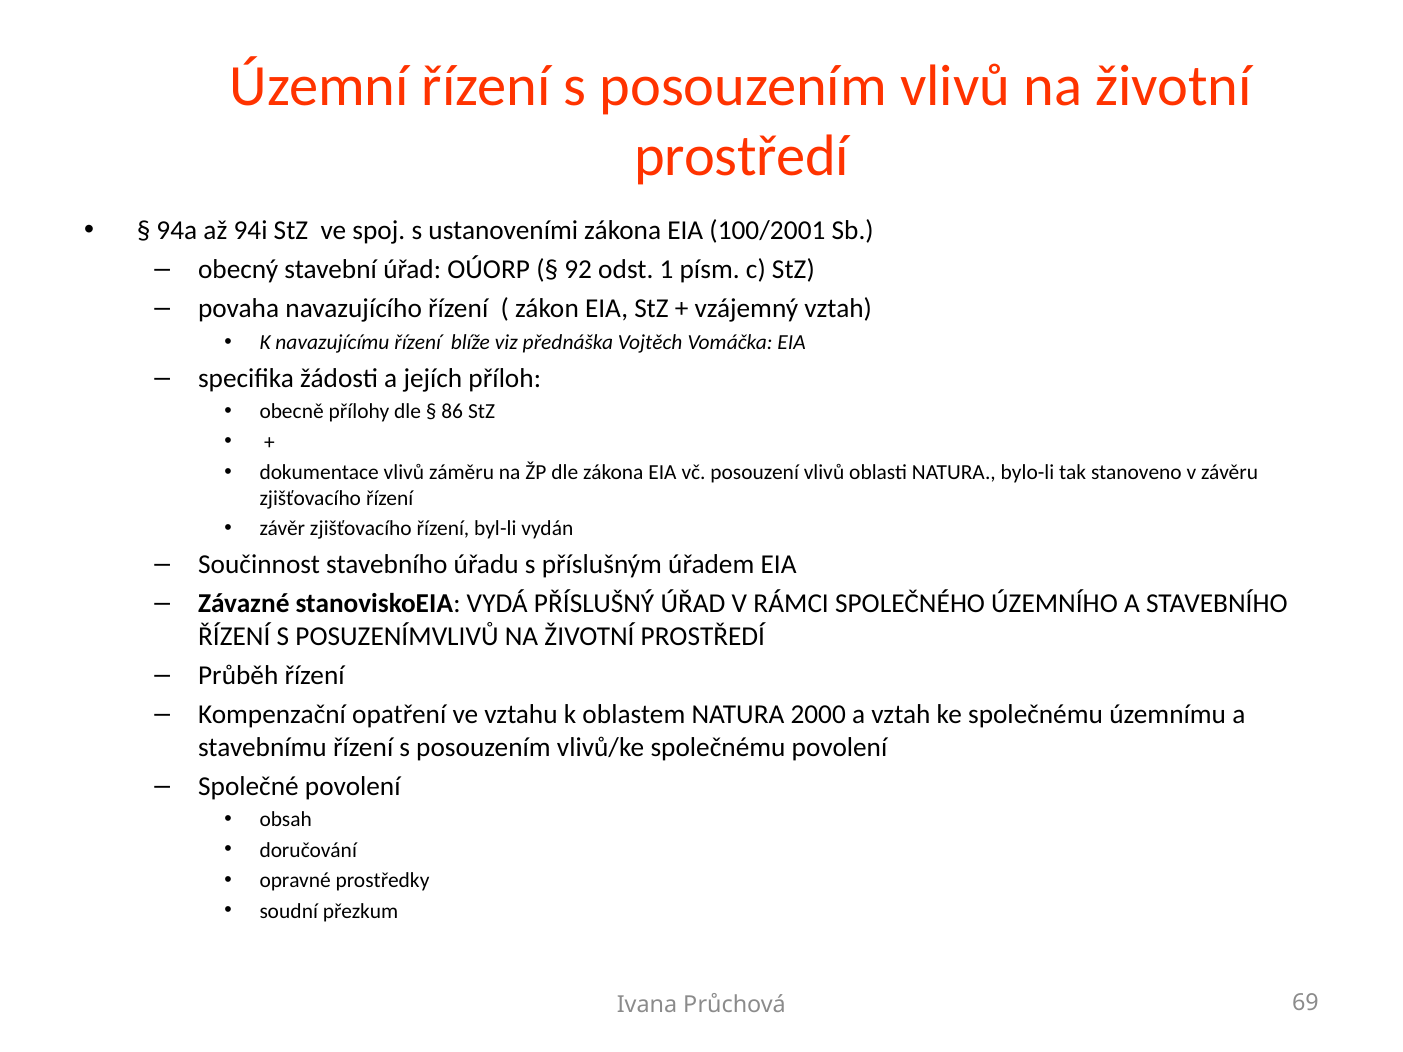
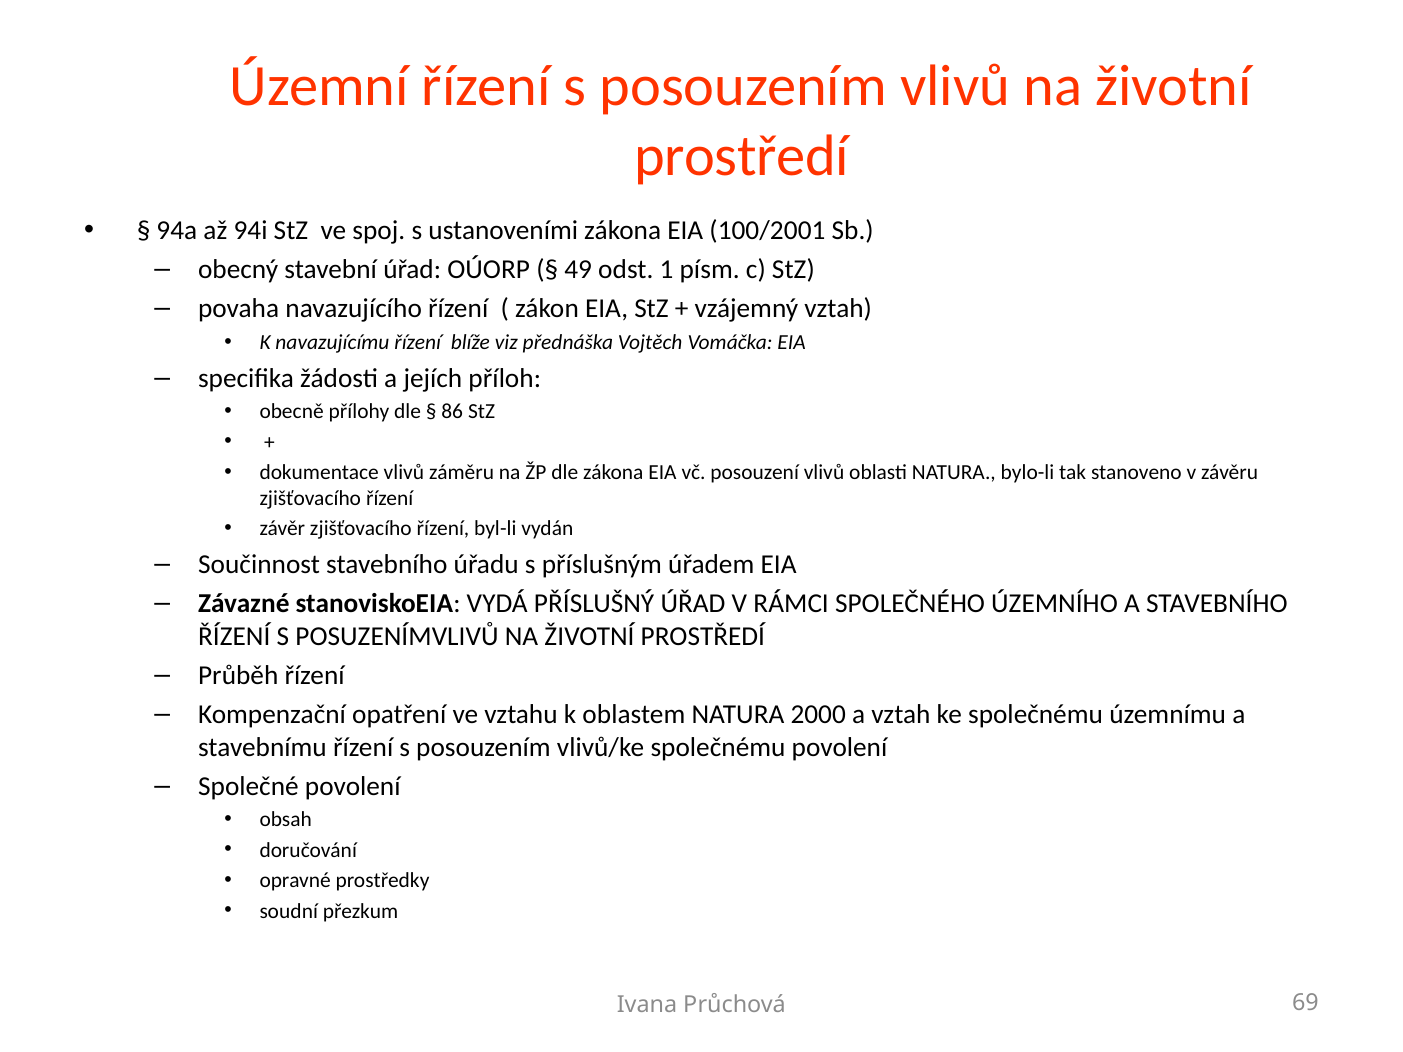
92: 92 -> 49
